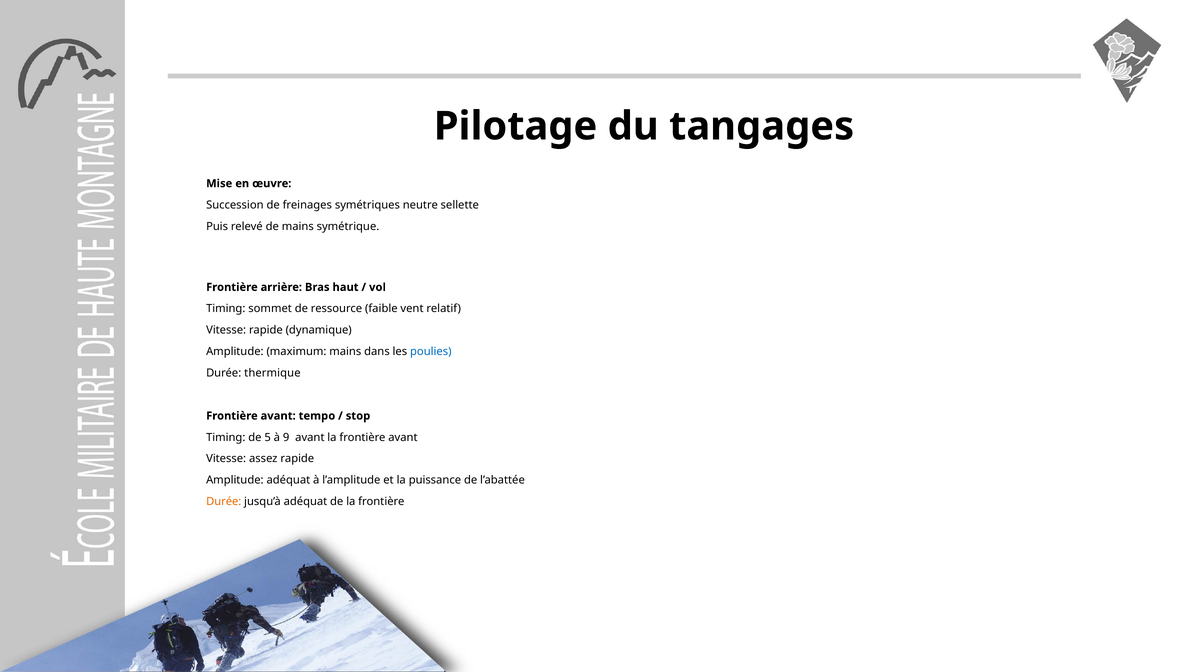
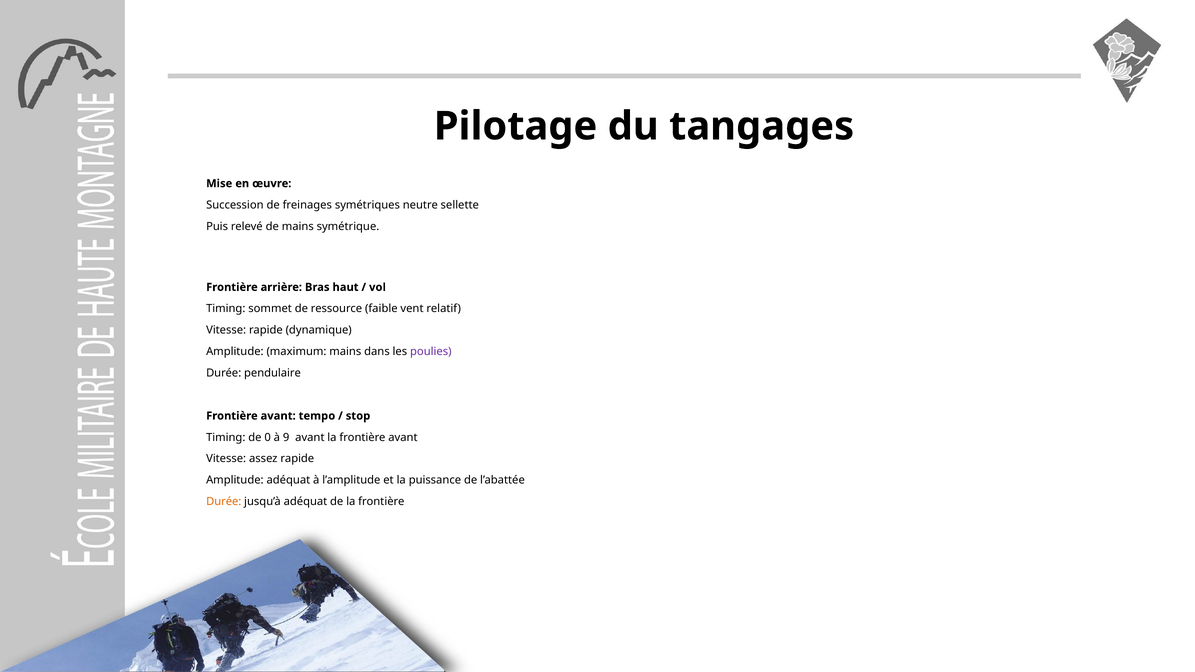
poulies colour: blue -> purple
thermique: thermique -> pendulaire
5: 5 -> 0
